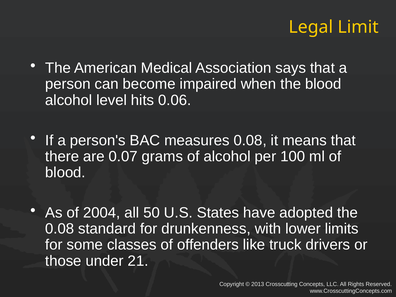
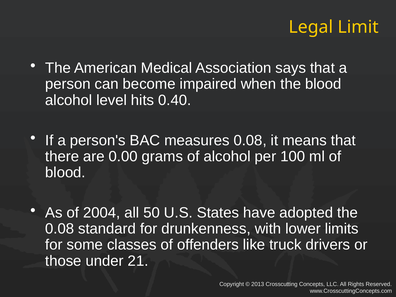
0.06: 0.06 -> 0.40
0.07: 0.07 -> 0.00
